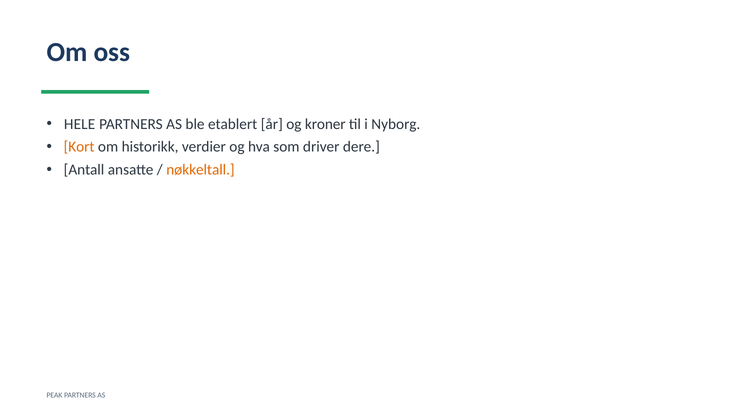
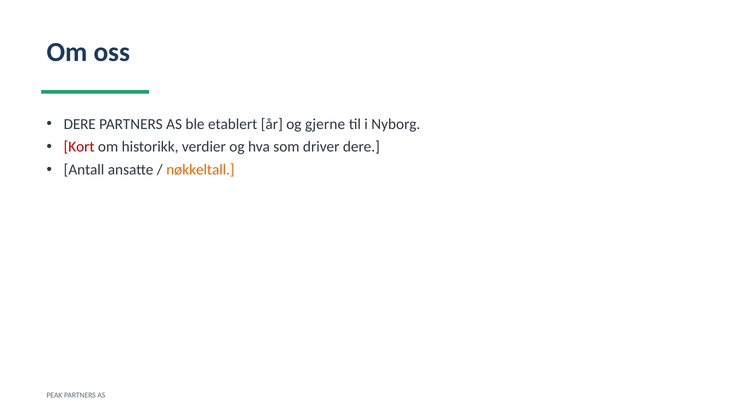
HELE at (80, 124): HELE -> DERE
kroner: kroner -> gjerne
Kort colour: orange -> red
